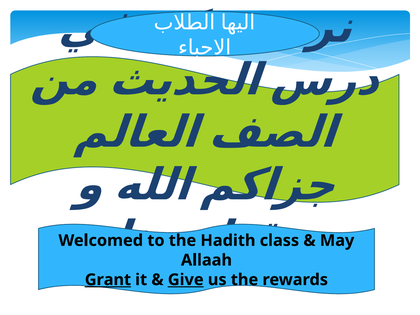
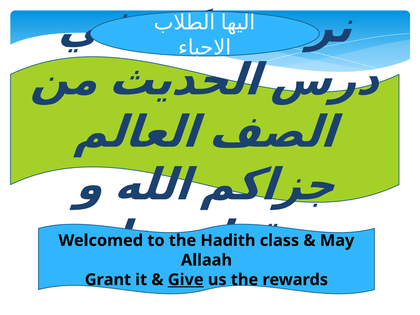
Grant underline: present -> none
